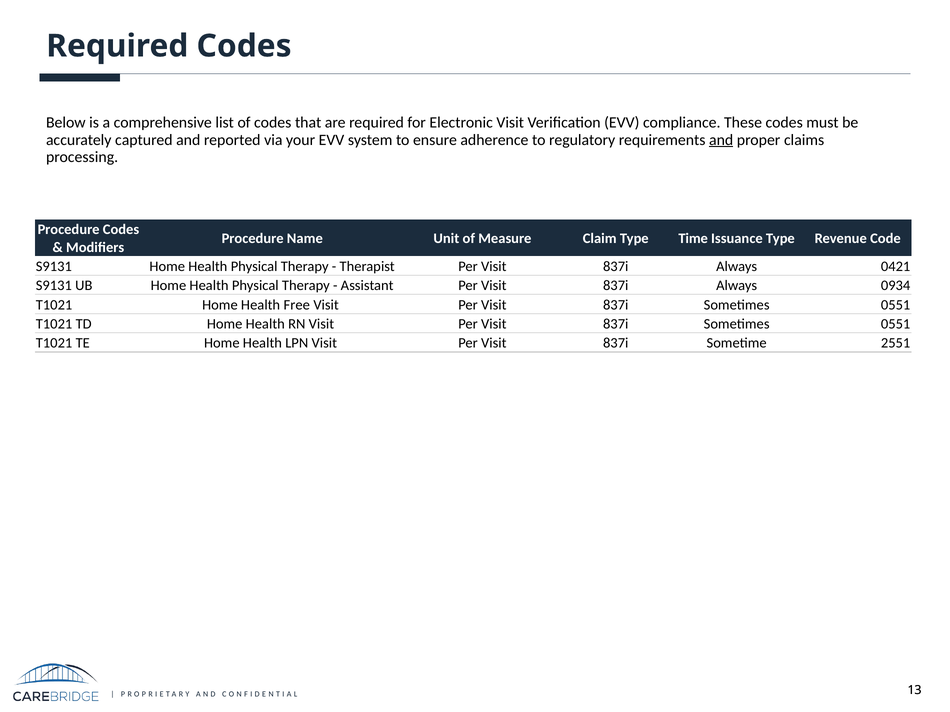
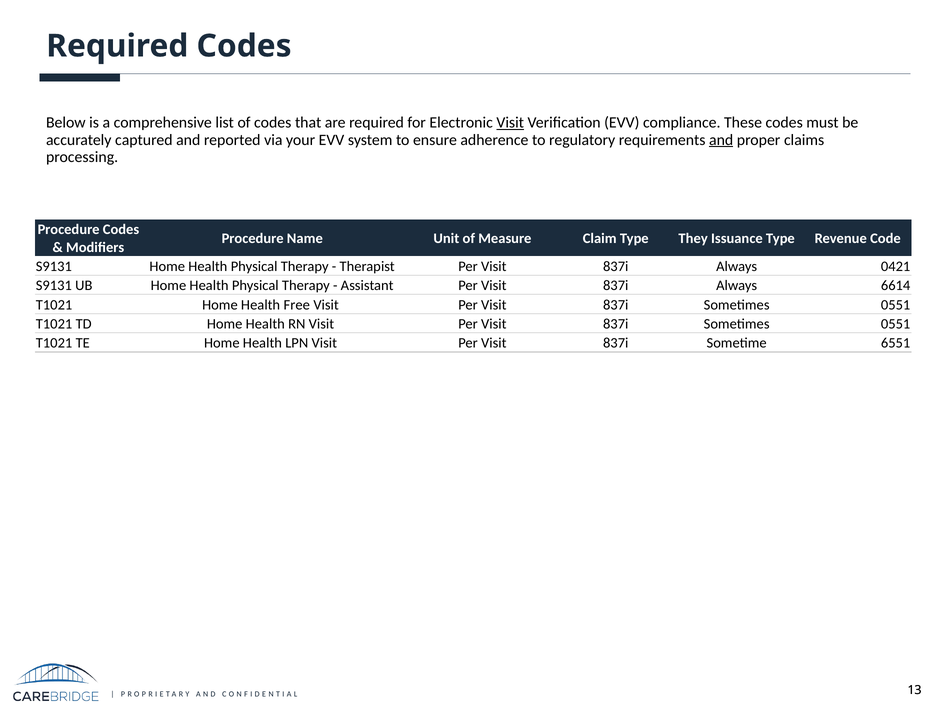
Visit at (510, 123) underline: none -> present
Time: Time -> They
0934: 0934 -> 6614
2551: 2551 -> 6551
